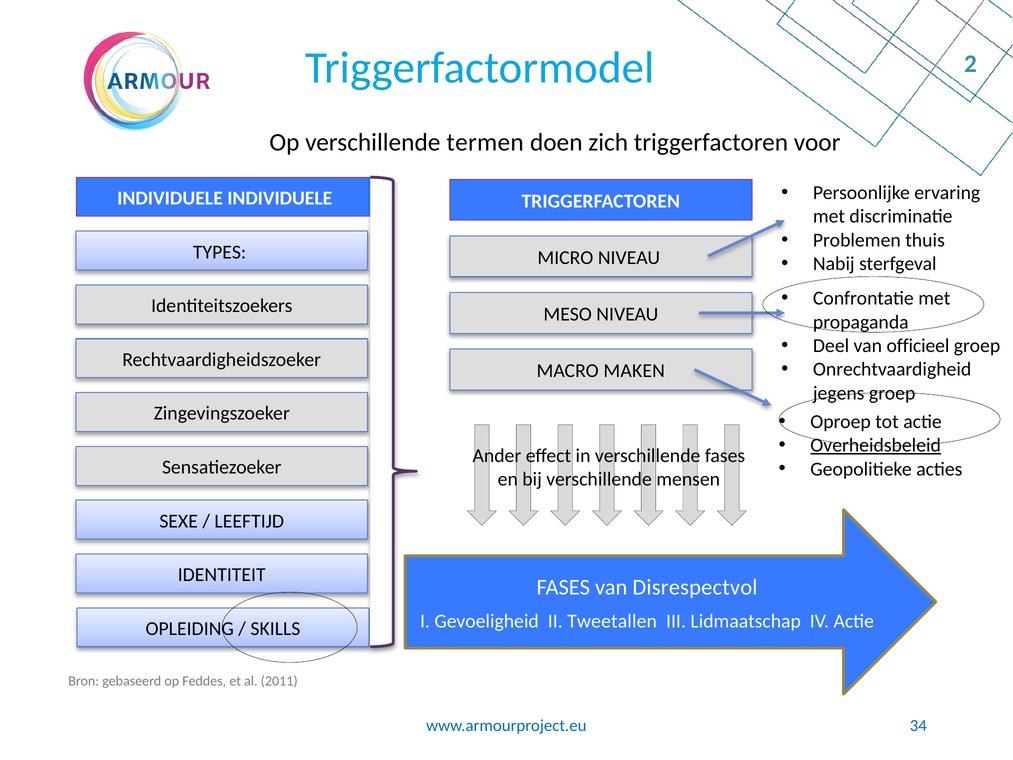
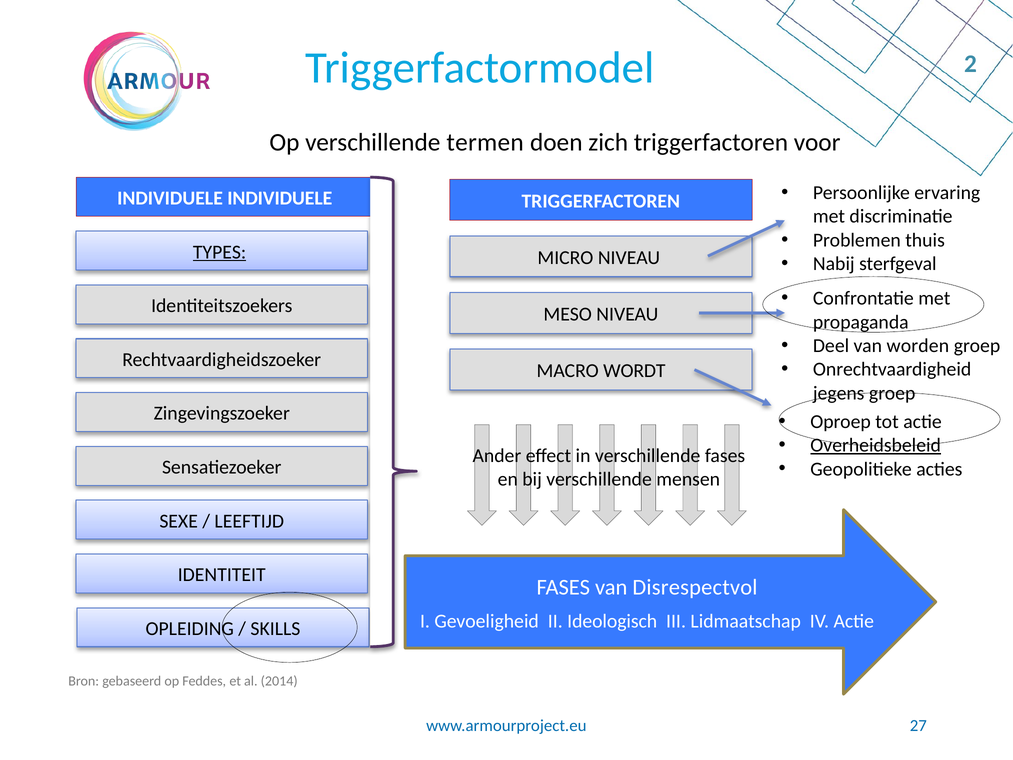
TYPES underline: none -> present
officieel: officieel -> worden
MAKEN: MAKEN -> WORDT
Tweetallen: Tweetallen -> Ideologisch
2011: 2011 -> 2014
34: 34 -> 27
